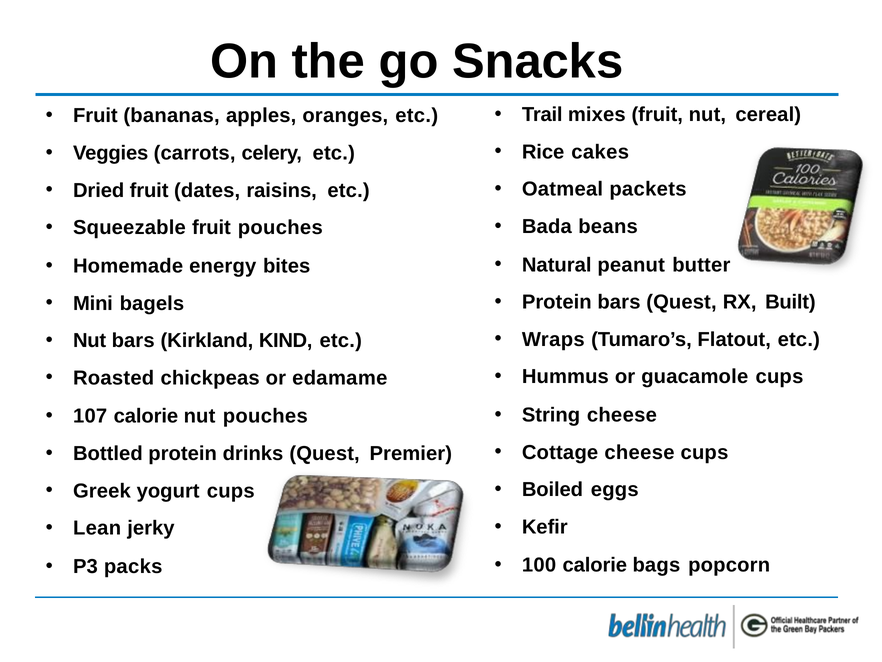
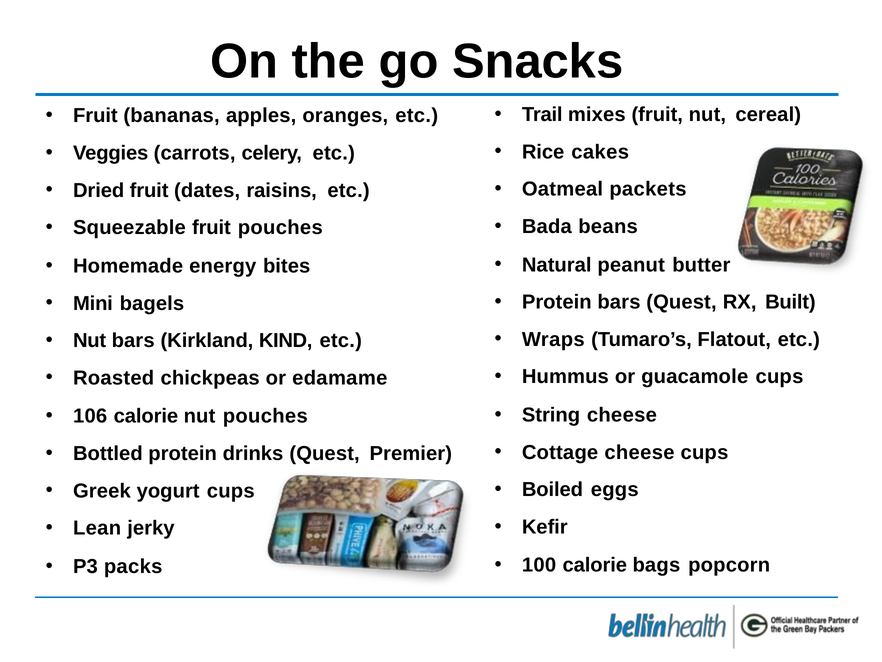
107: 107 -> 106
